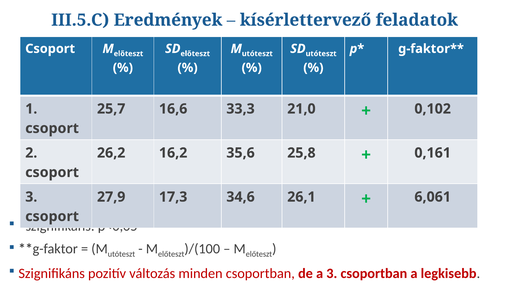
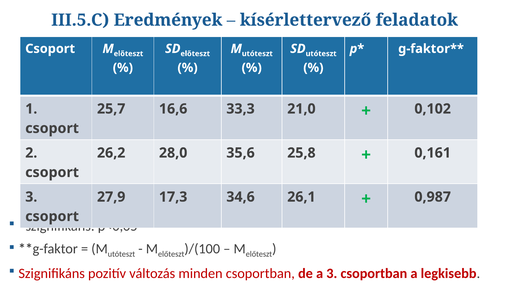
16,2: 16,2 -> 28,0
6,061: 6,061 -> 0,987
